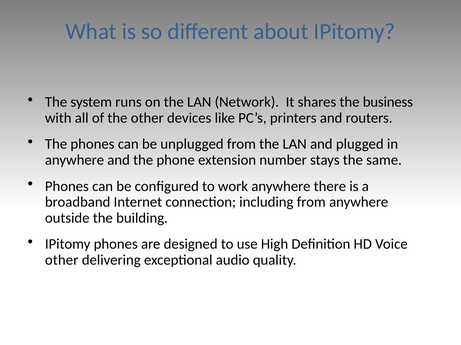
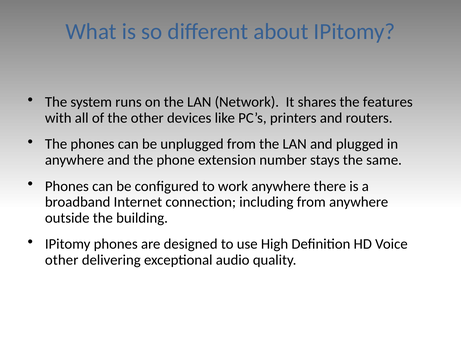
business: business -> features
